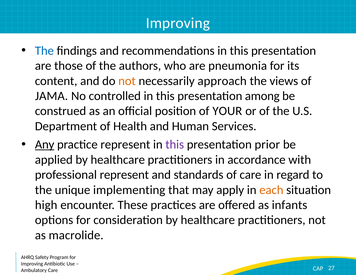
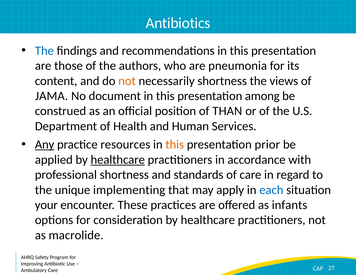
Improving at (178, 23): Improving -> Antibiotics
necessarily approach: approach -> shortness
controlled: controlled -> document
YOUR: YOUR -> THAN
practice represent: represent -> resources
this at (175, 145) colour: purple -> orange
healthcare at (118, 160) underline: none -> present
professional represent: represent -> shortness
each colour: orange -> blue
high: high -> your
